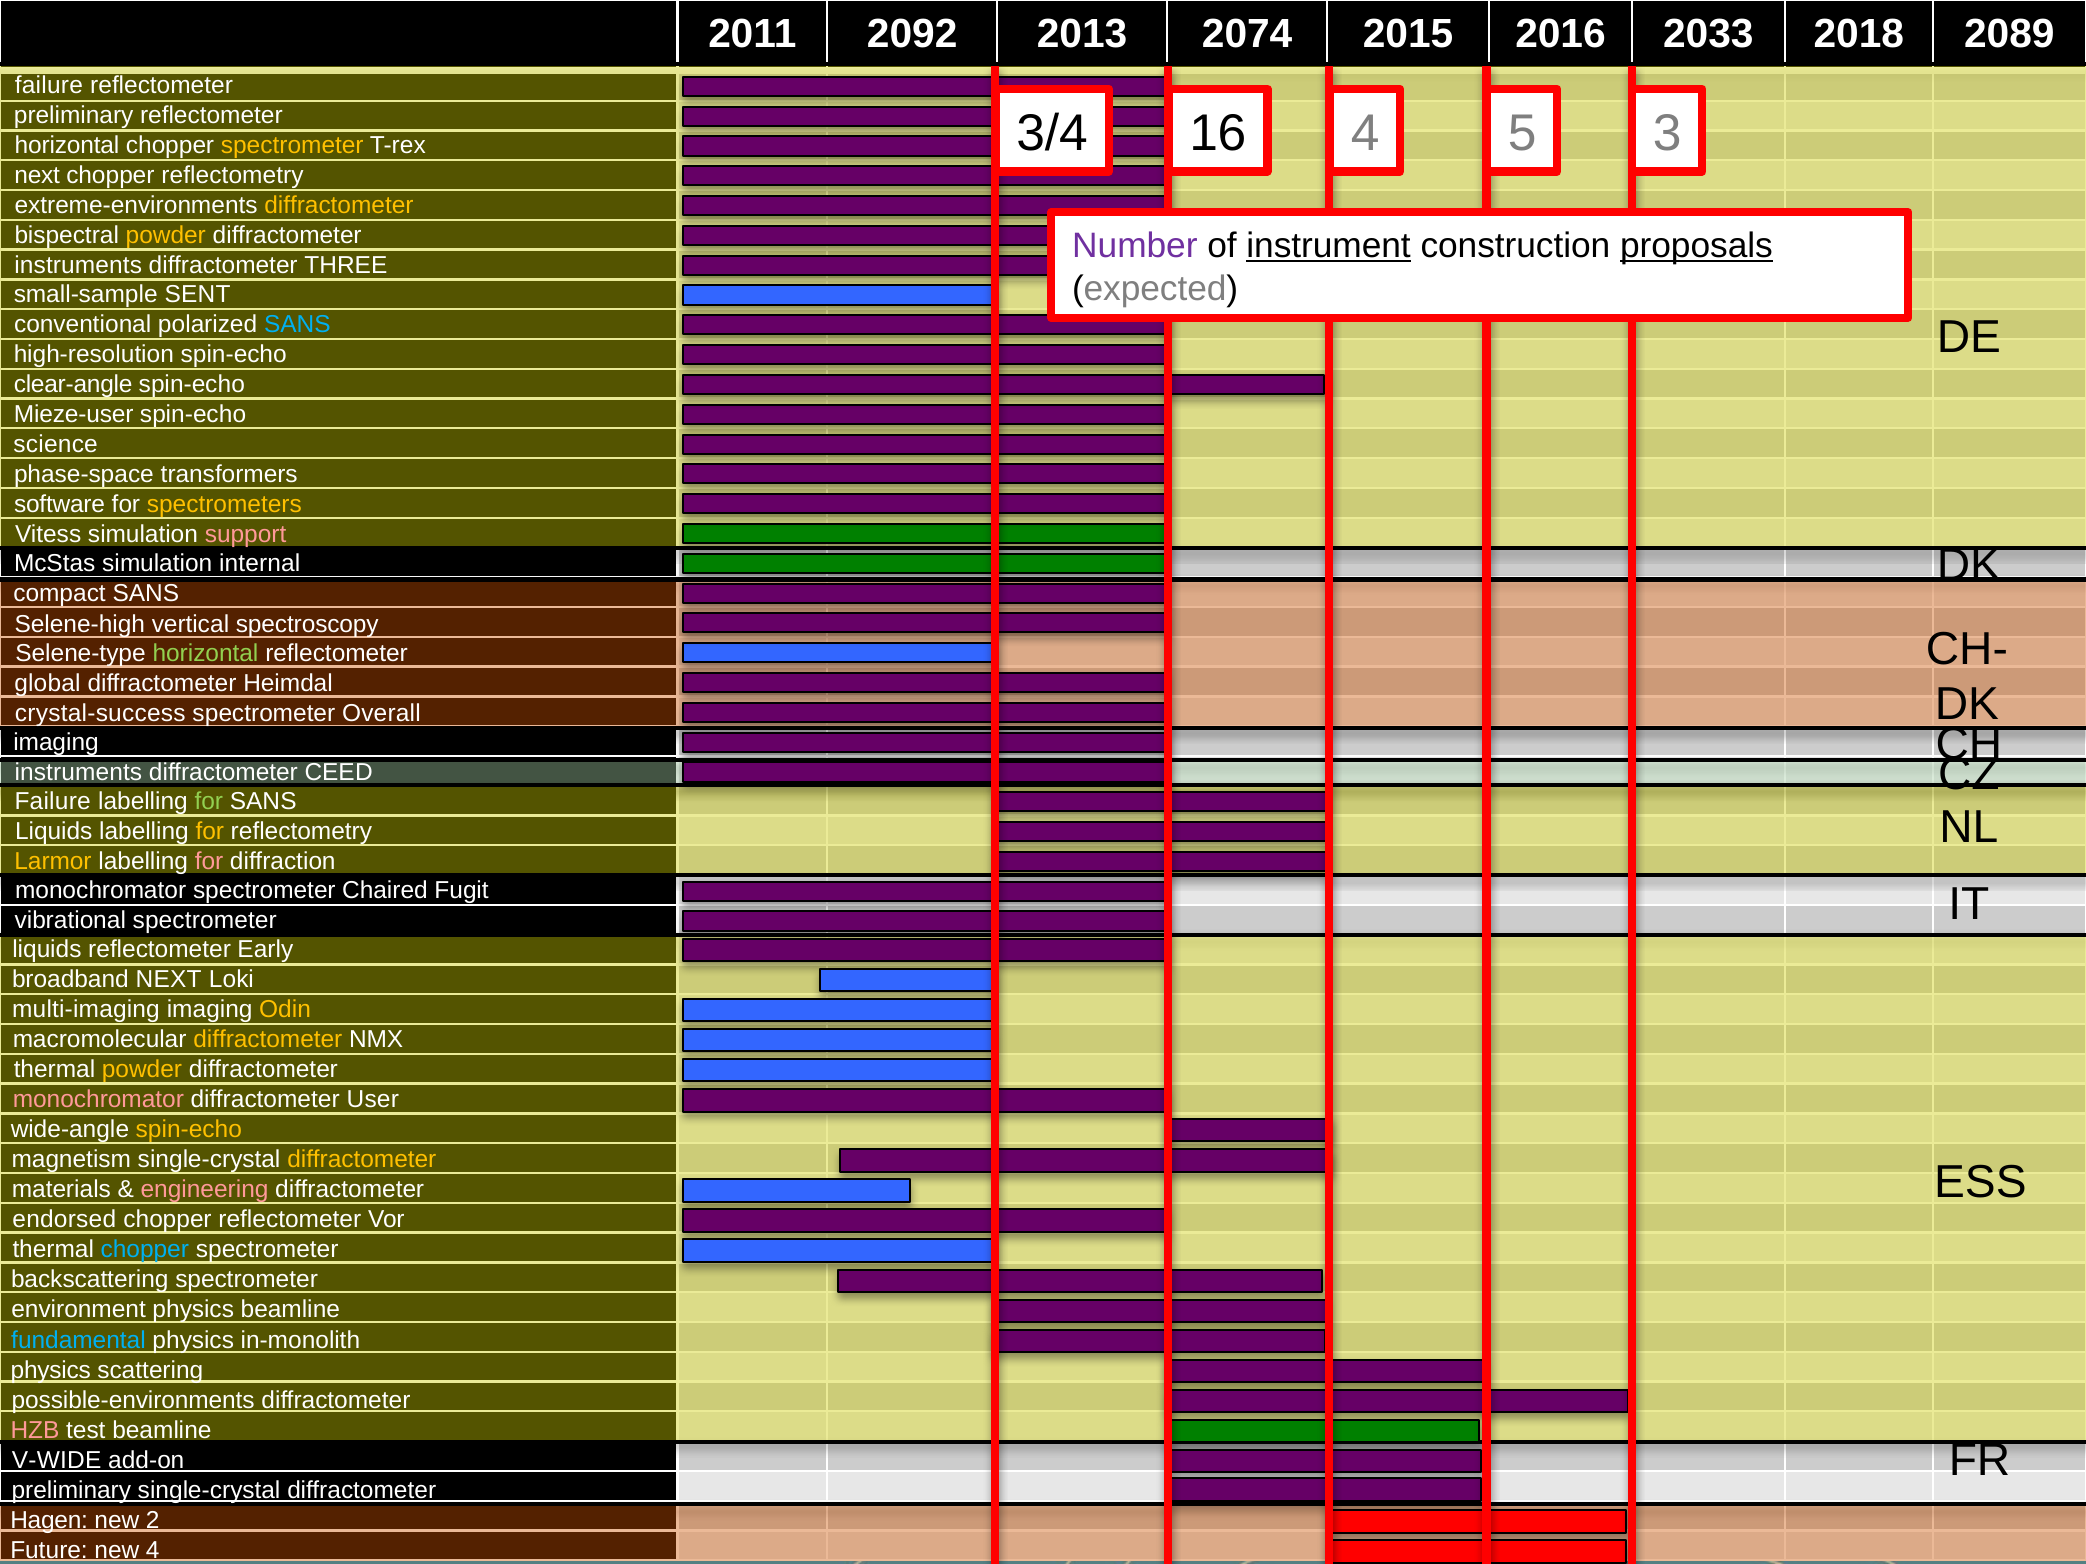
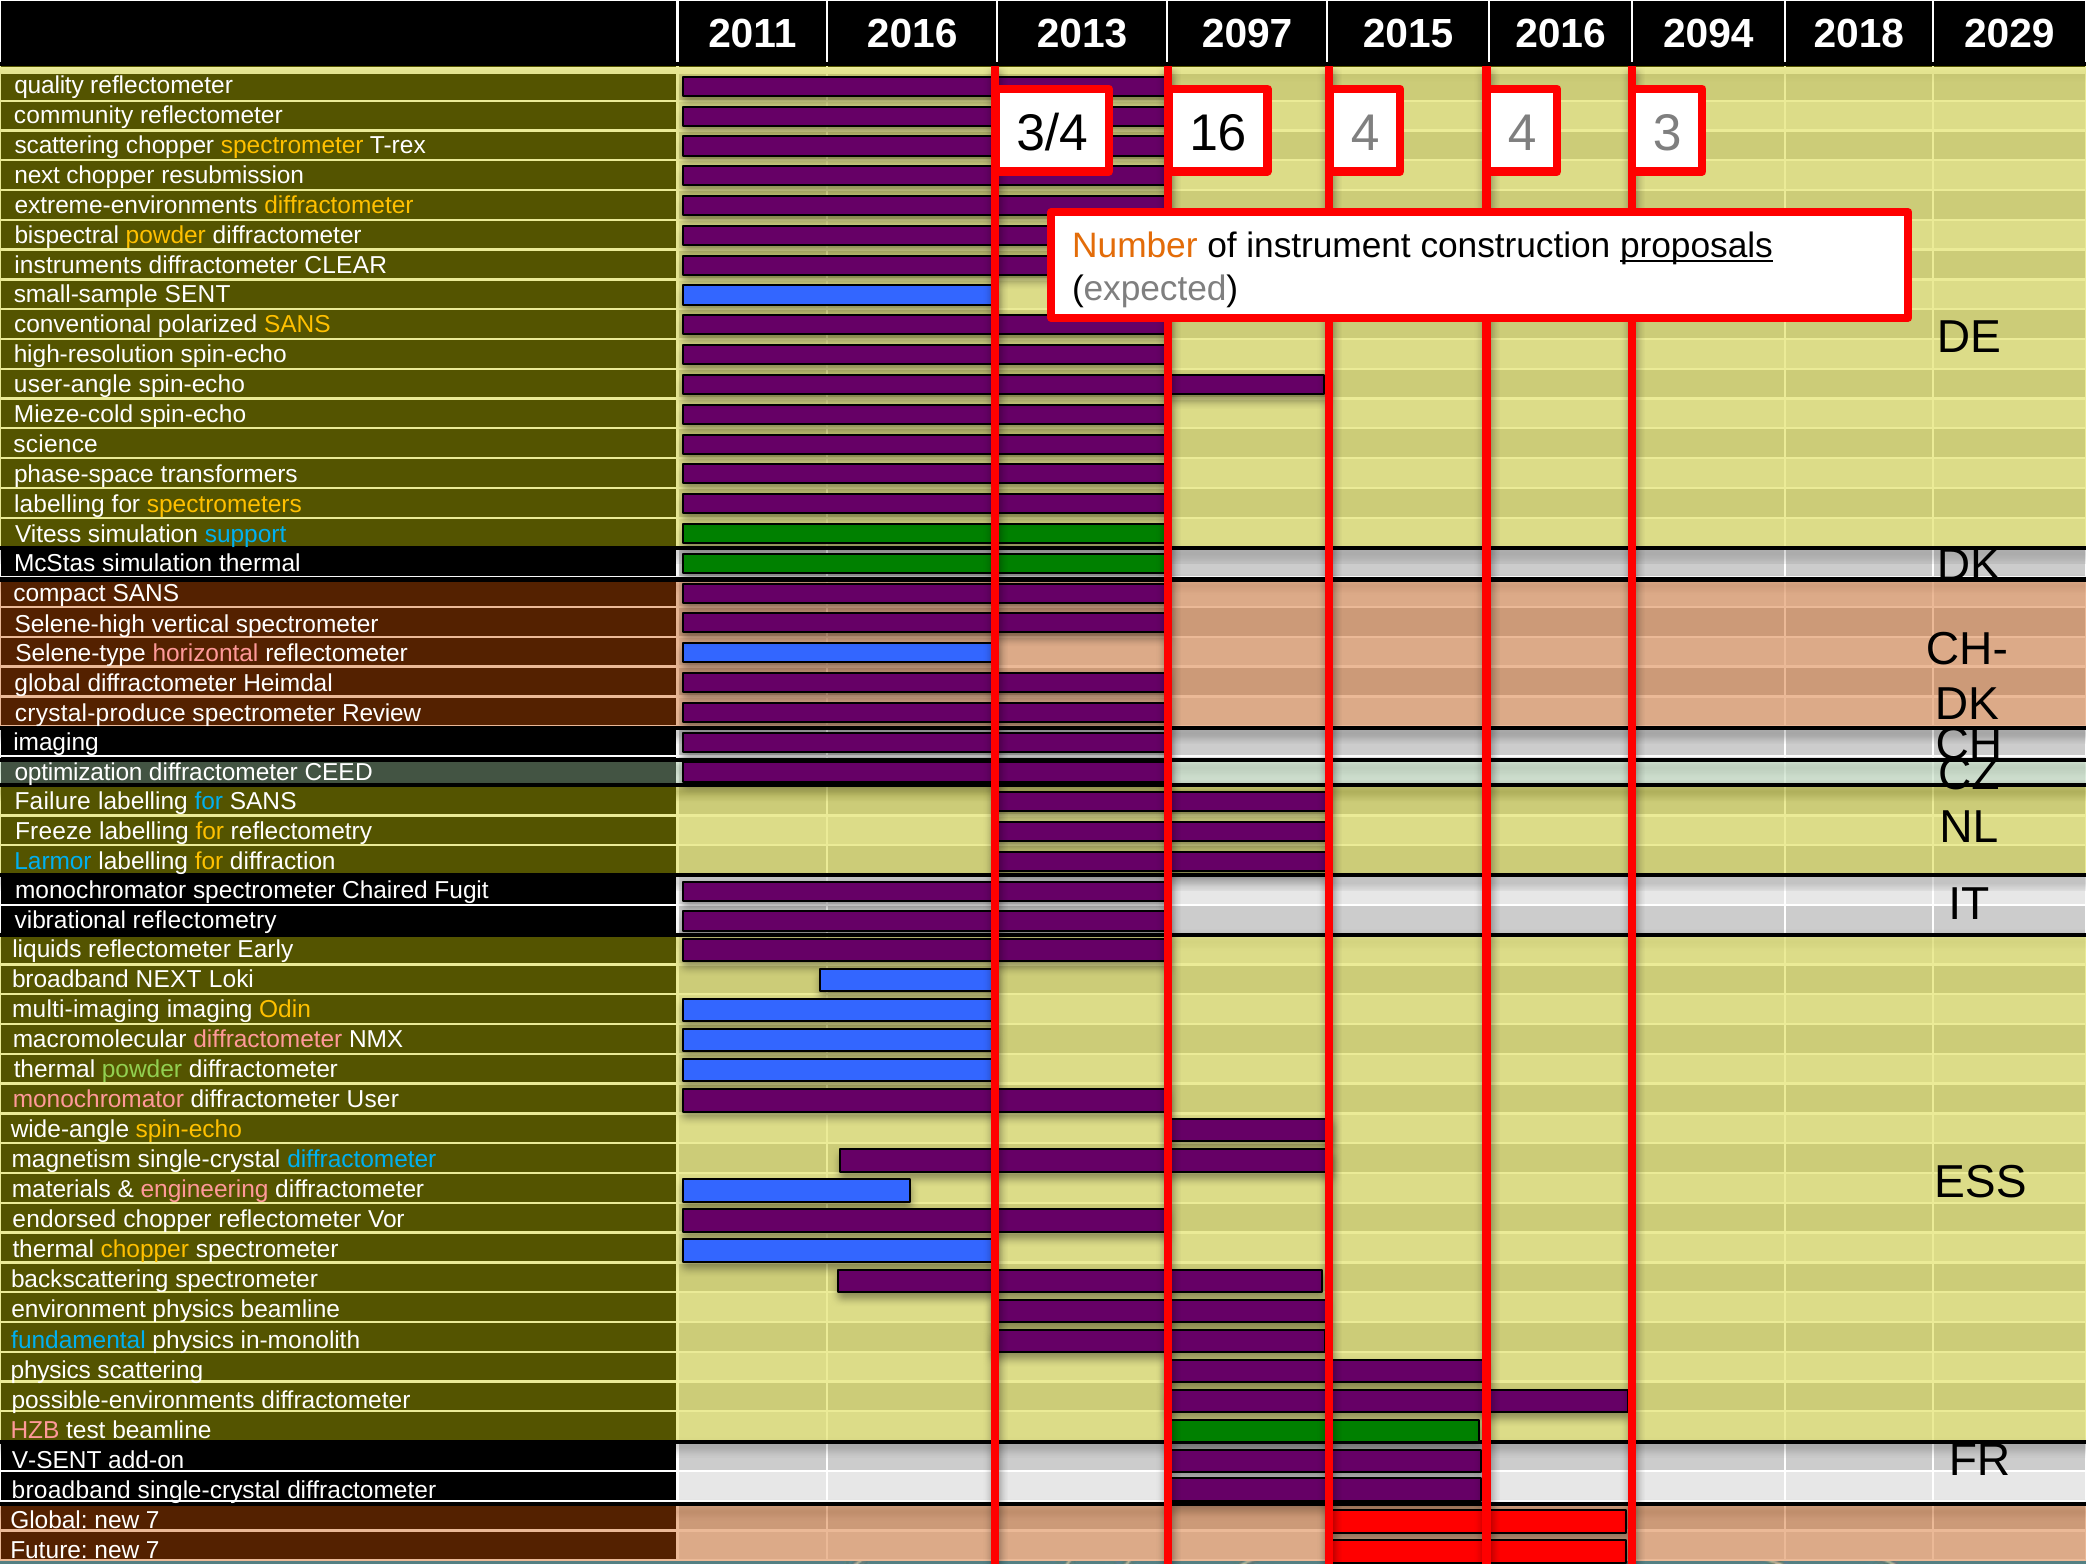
2011 2092: 2092 -> 2016
2074: 2074 -> 2097
2033: 2033 -> 2094
2089: 2089 -> 2029
failure at (49, 86): failure -> quality
preliminary at (74, 116): preliminary -> community
4 5: 5 -> 4
horizontal at (67, 145): horizontal -> scattering
chopper reflectometry: reflectometry -> resubmission
Number colour: purple -> orange
instrument underline: present -> none
THREE: THREE -> CLEAR
SANS at (297, 325) colour: light blue -> yellow
clear-angle: clear-angle -> user-angle
Mieze-user: Mieze-user -> Mieze-cold
software at (60, 504): software -> labelling
support colour: pink -> light blue
simulation internal: internal -> thermal
vertical spectroscopy: spectroscopy -> spectrometer
horizontal at (205, 654) colour: light green -> pink
crystal-success: crystal-success -> crystal-produce
Overall: Overall -> Review
instruments at (78, 772): instruments -> optimization
for at (209, 802) colour: light green -> light blue
Liquids at (54, 831): Liquids -> Freeze
Larmor colour: yellow -> light blue
for at (209, 861) colour: pink -> yellow
vibrational spectrometer: spectrometer -> reflectometry
diffractometer at (268, 1039) colour: yellow -> pink
powder at (142, 1069) colour: yellow -> light green
diffractometer at (362, 1159) colour: yellow -> light blue
chopper at (145, 1250) colour: light blue -> yellow
V-WIDE: V-WIDE -> V-SENT
preliminary at (71, 1491): preliminary -> broadband
Hagen at (49, 1521): Hagen -> Global
2 at (153, 1521): 2 -> 7
Future new 4: 4 -> 7
